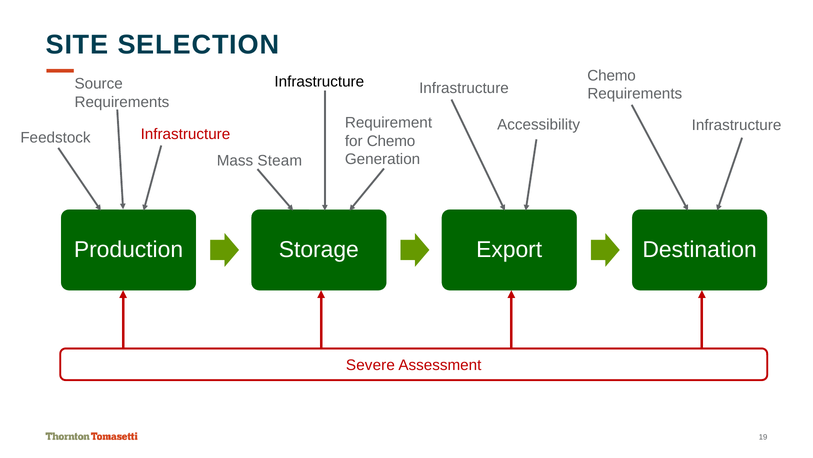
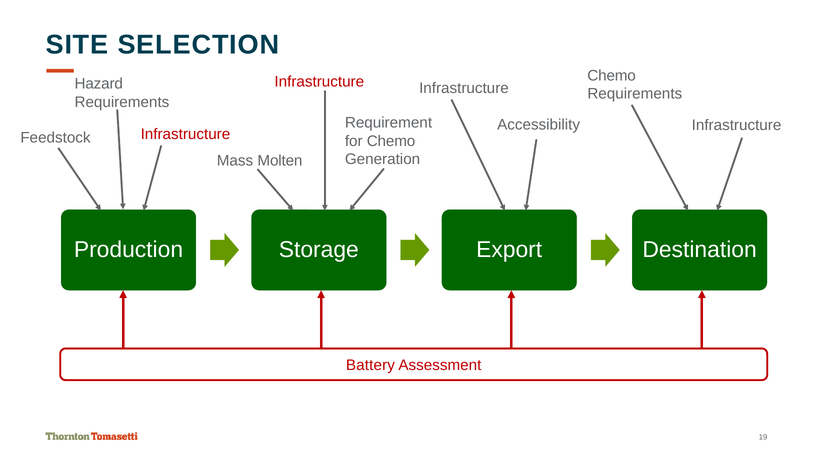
Infrastructure at (319, 82) colour: black -> red
Source: Source -> Hazard
Steam: Steam -> Molten
Severe: Severe -> Battery
